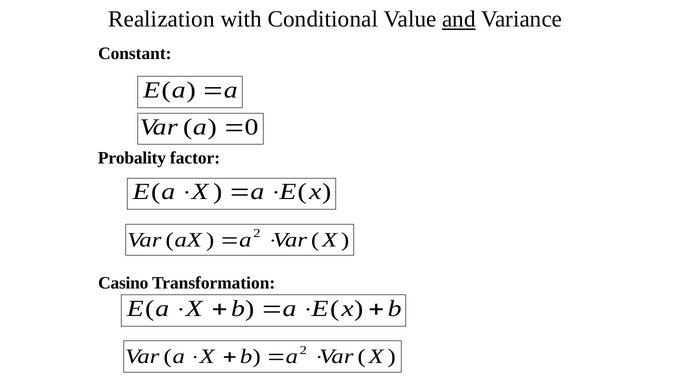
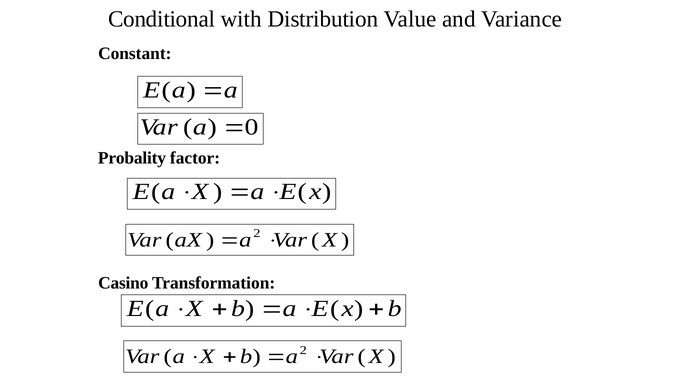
Realization: Realization -> Conditional
Conditional: Conditional -> Distribution
and underline: present -> none
